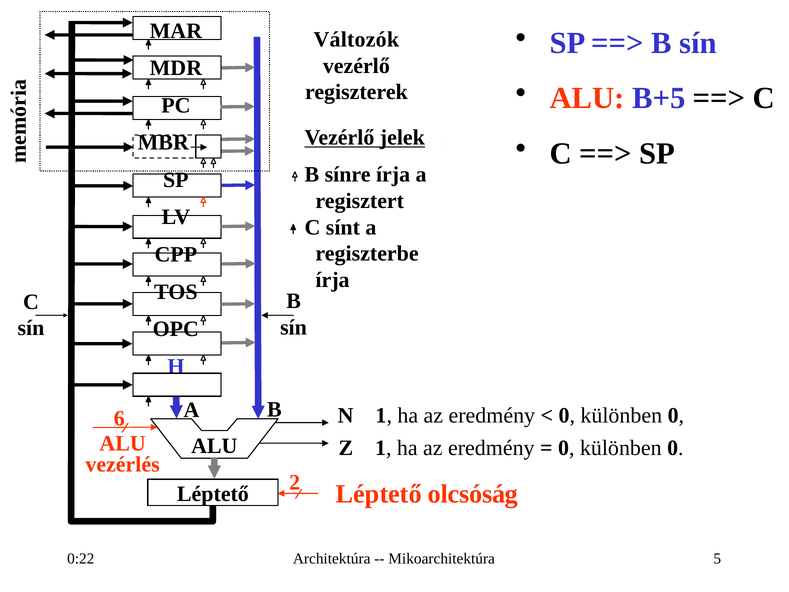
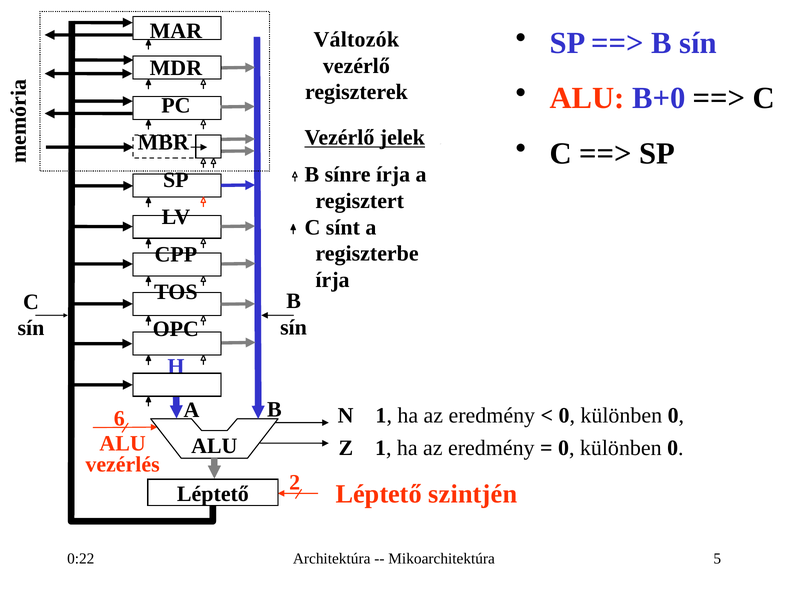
B+5: B+5 -> B+0
olcsóság: olcsóság -> szintjén
